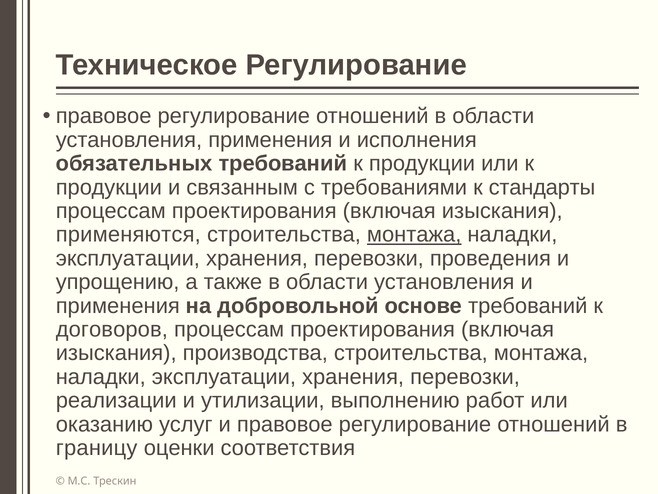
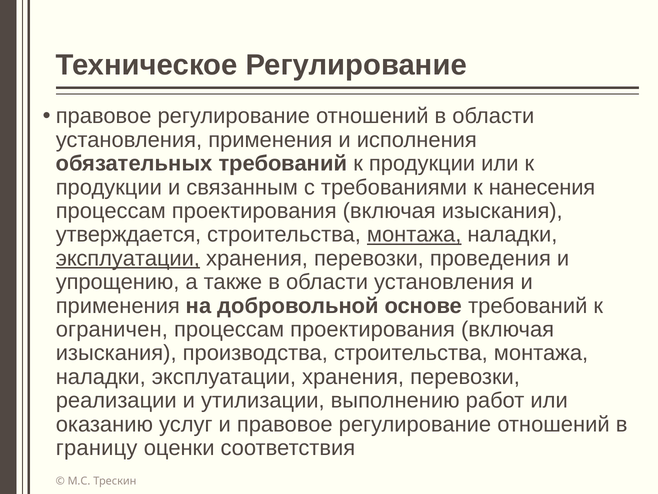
стандарты: стандарты -> нанесения
применяются: применяются -> утверждается
эксплуатации at (128, 258) underline: none -> present
договоров: договоров -> ограничен
